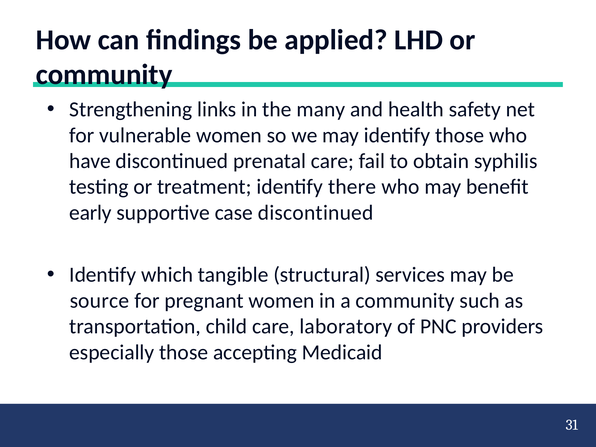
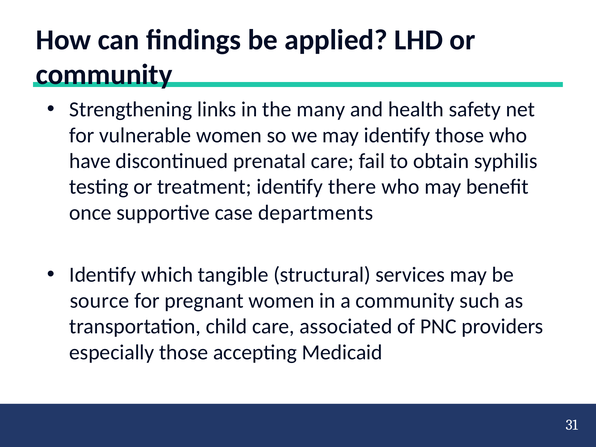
early: early -> once
case discontinued: discontinued -> departments
laboratory: laboratory -> associated
